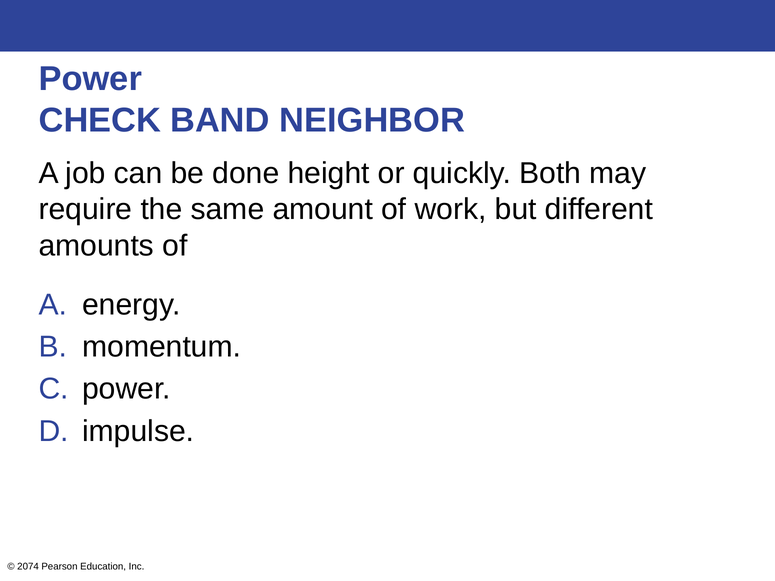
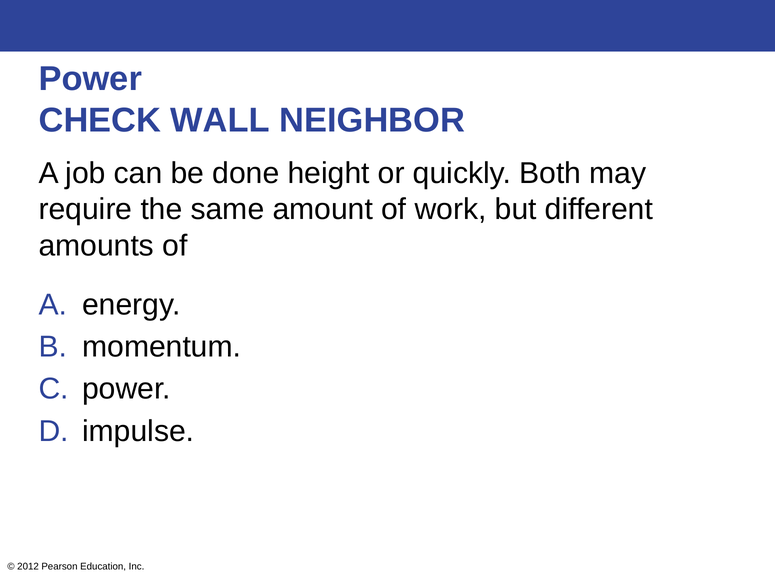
BAND: BAND -> WALL
2074: 2074 -> 2012
